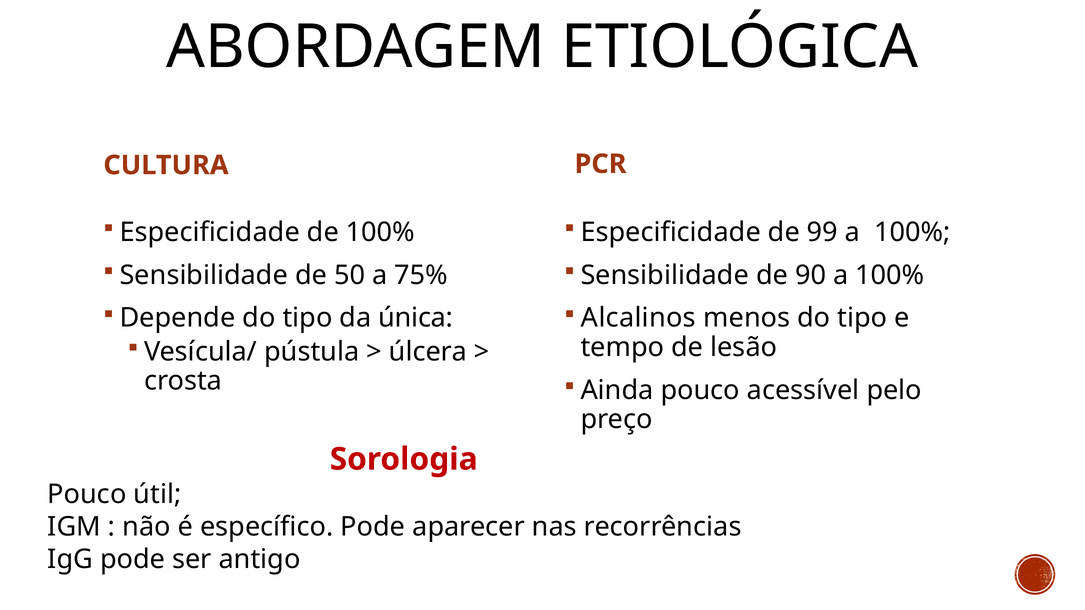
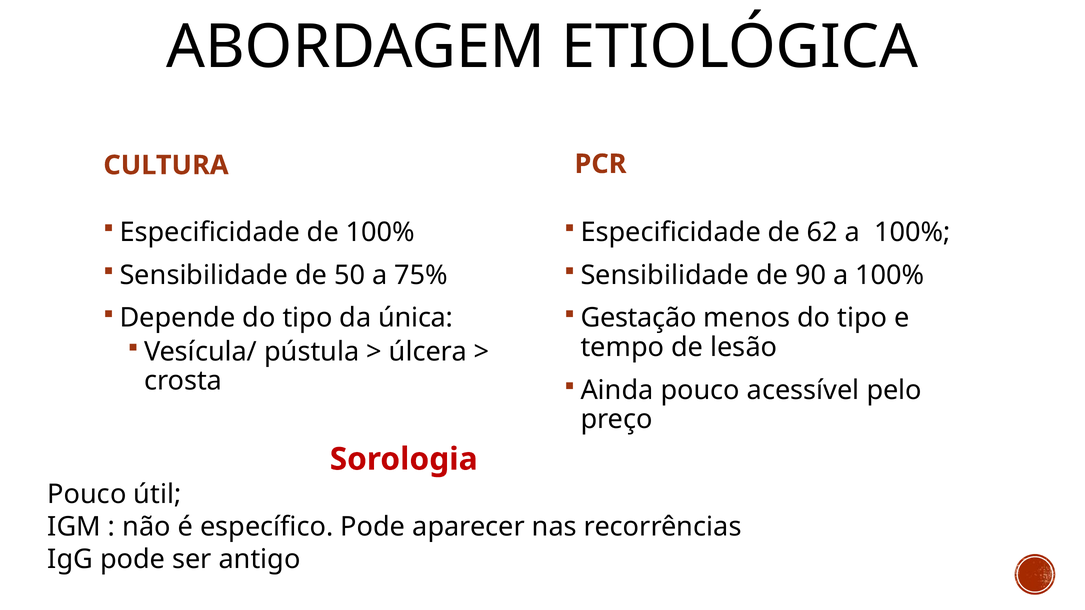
99: 99 -> 62
Alcalinos: Alcalinos -> Gestação
